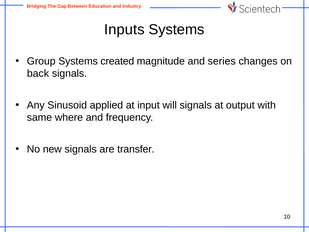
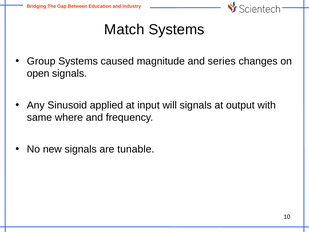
Inputs: Inputs -> Match
created: created -> caused
back: back -> open
transfer: transfer -> tunable
